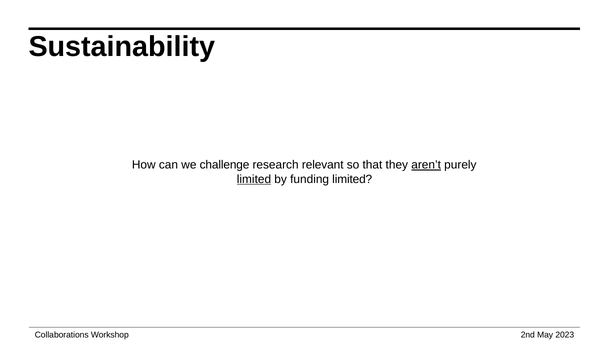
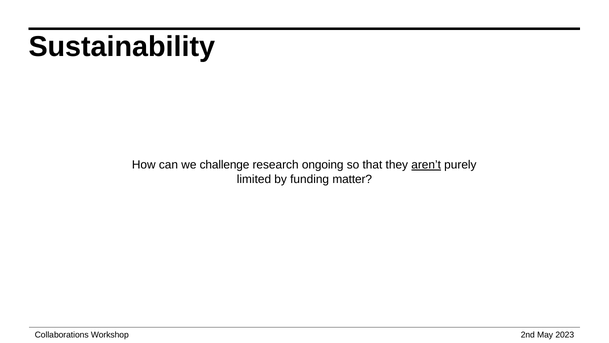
relevant: relevant -> ongoing
limited at (254, 179) underline: present -> none
funding limited: limited -> matter
